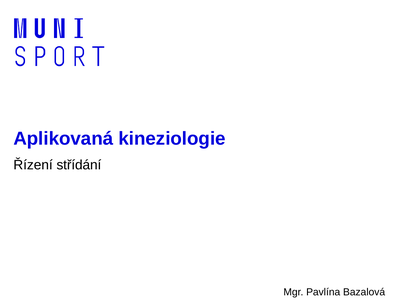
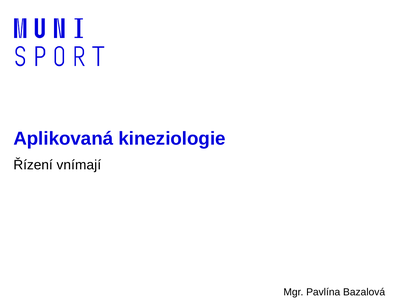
střídání: střídání -> vnímají
